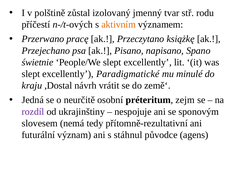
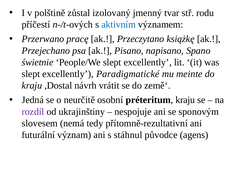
aktivním colour: orange -> blue
minulé: minulé -> meinte
préteritum zejm: zejm -> kraju
